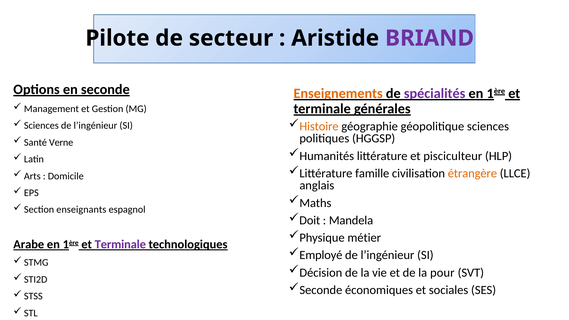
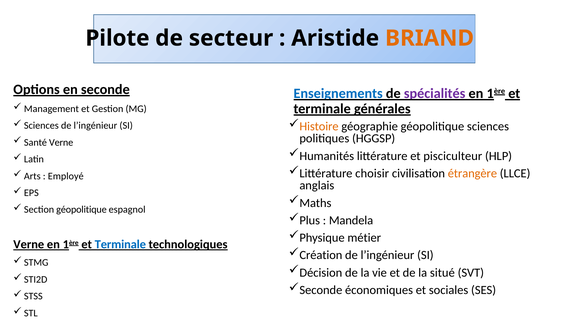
BRIAND colour: purple -> orange
Enseignements colour: orange -> blue
famille: famille -> choisir
Domicile: Domicile -> Employé
enseignants at (81, 210): enseignants -> géopolitique
Doit: Doit -> Plus
Arabe at (29, 245): Arabe -> Verne
Terminale at (120, 245) colour: purple -> blue
Employé: Employé -> Création
pour: pour -> situé
